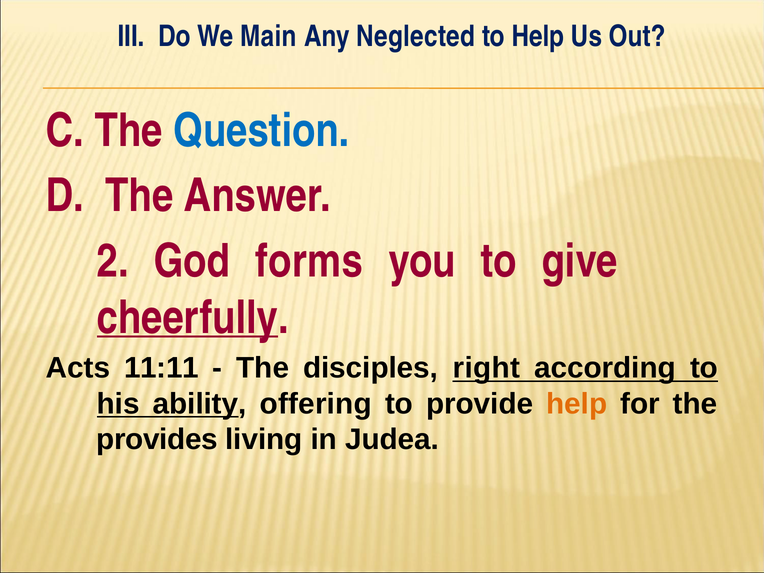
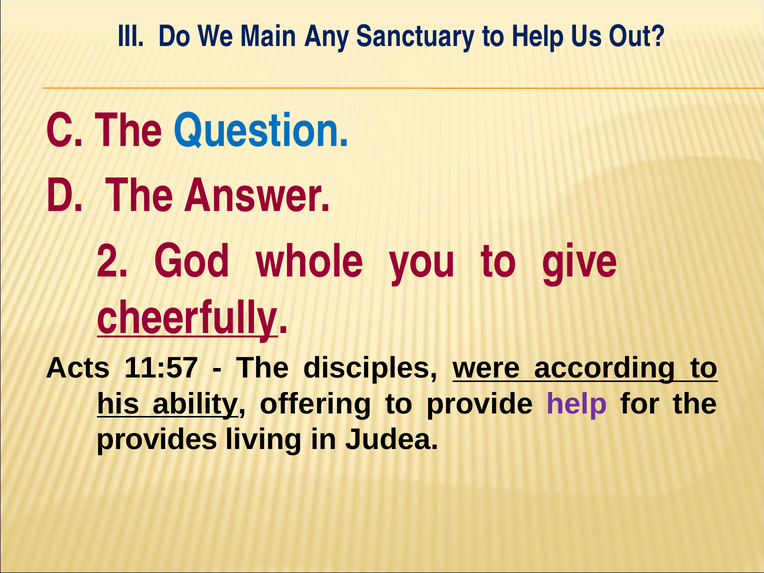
Neglected: Neglected -> Sanctuary
forms: forms -> whole
11:11: 11:11 -> 11:57
right: right -> were
help at (577, 404) colour: orange -> purple
